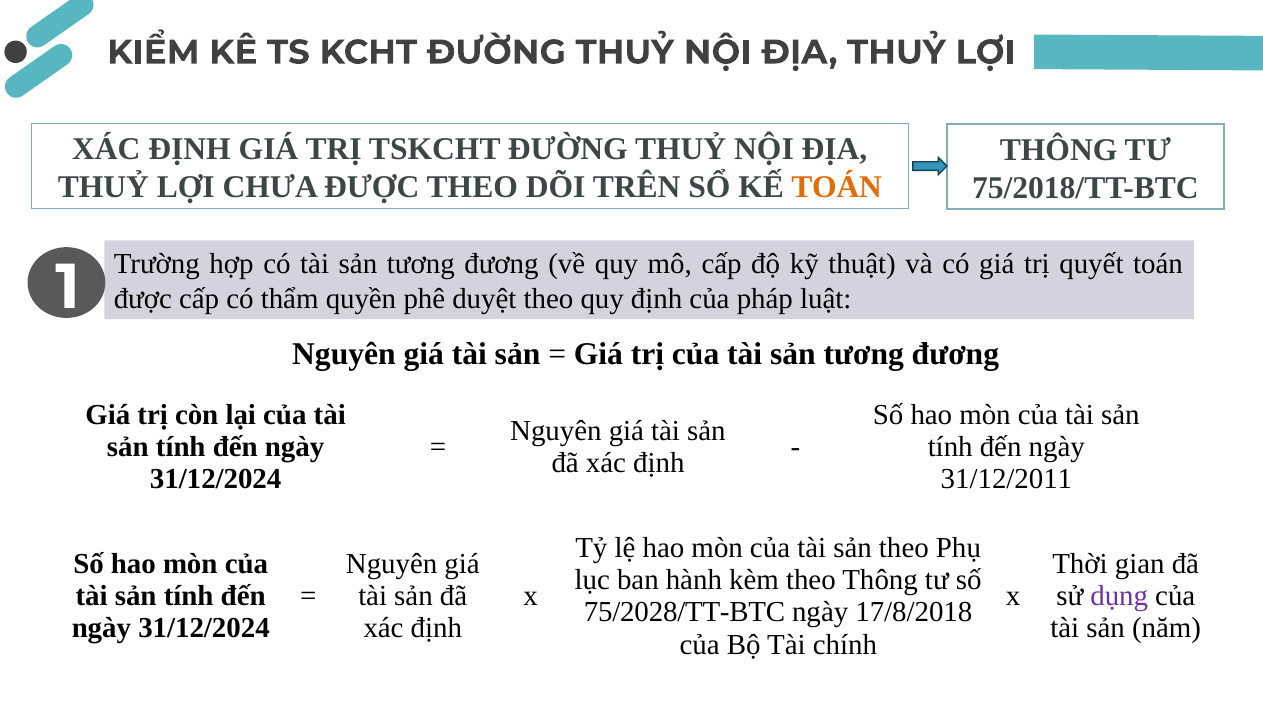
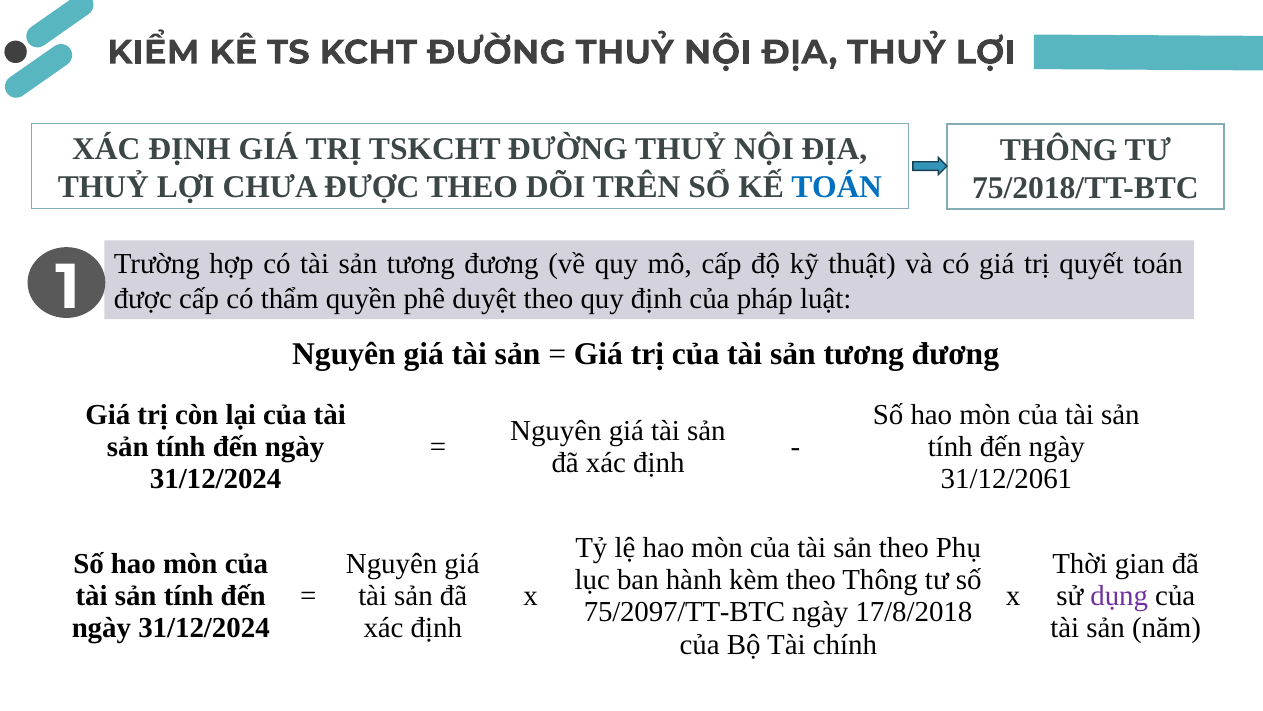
TOÁN at (837, 187) colour: orange -> blue
31/12/2011: 31/12/2011 -> 31/12/2061
75/2028/TT-BTC: 75/2028/TT-BTC -> 75/2097/TT-BTC
